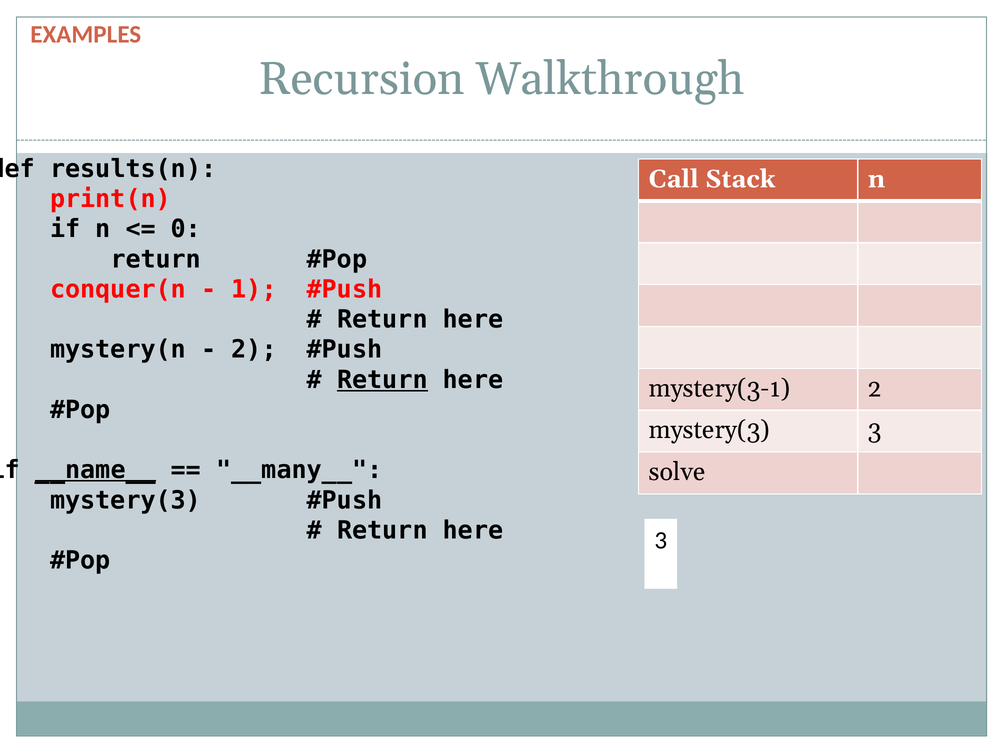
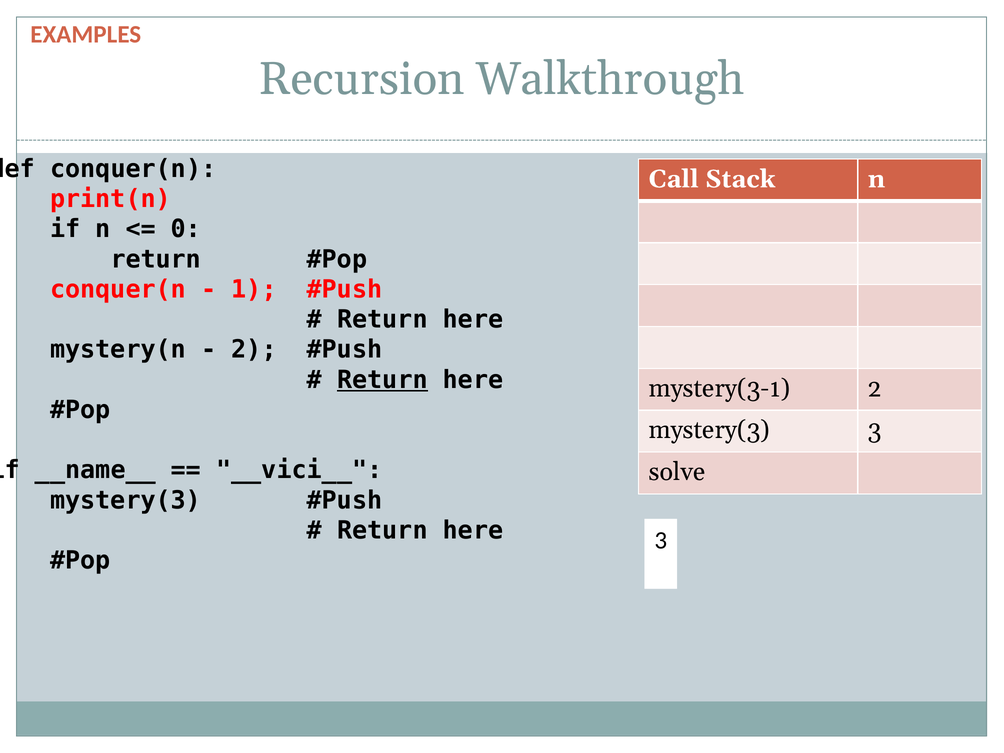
results(n at (133, 169): results(n -> conquer(n
__name__ underline: present -> none
__many__: __many__ -> __vici__
